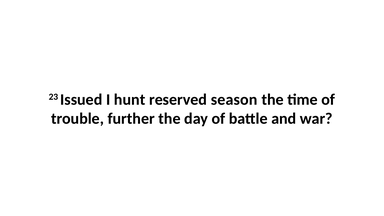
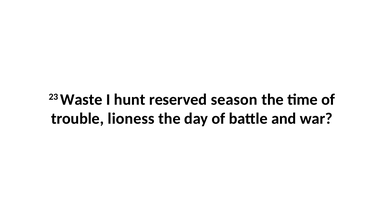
Issued: Issued -> Waste
further: further -> lioness
